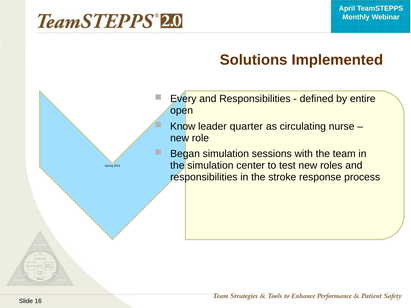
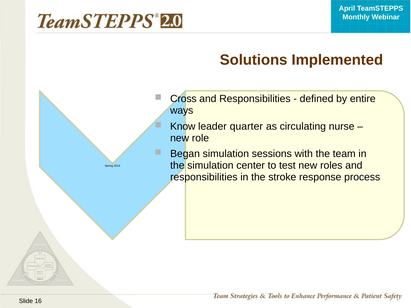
Every: Every -> Cross
open: open -> ways
